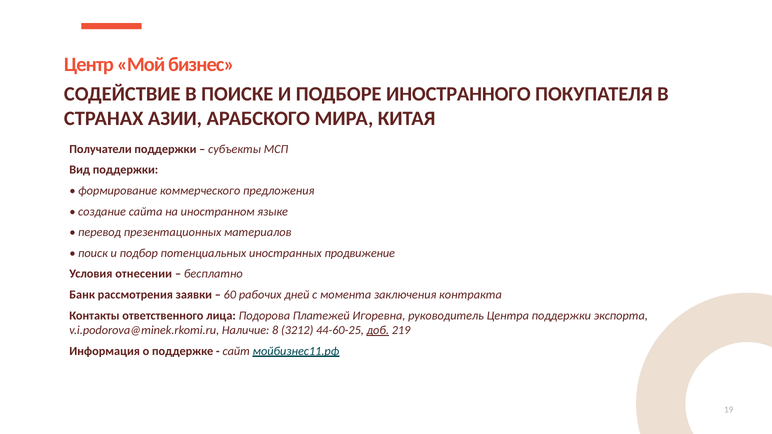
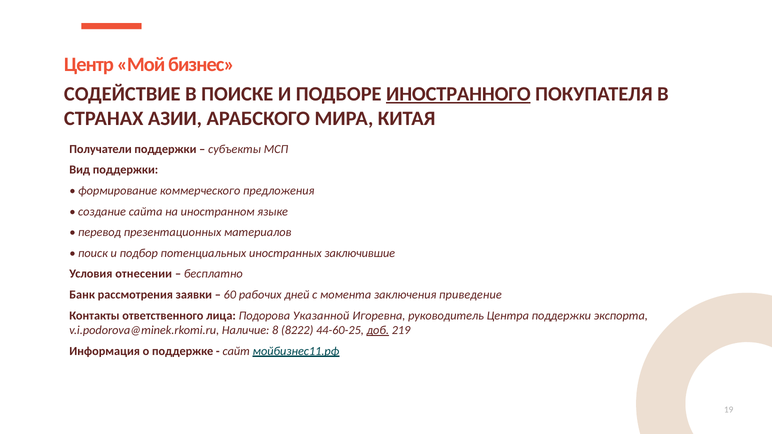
ИНОСТРАННОГО underline: none -> present
продвижение: продвижение -> заключившие
контракта: контракта -> приведение
Платежей: Платежей -> Указанной
3212: 3212 -> 8222
